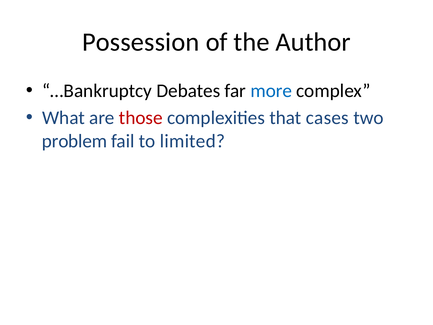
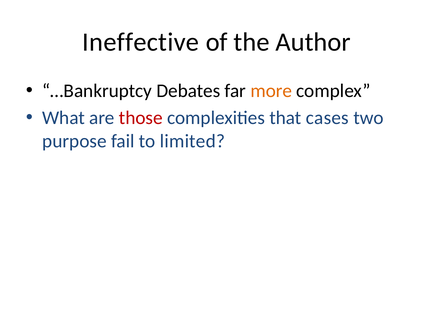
Possession: Possession -> Ineffective
more colour: blue -> orange
problem: problem -> purpose
